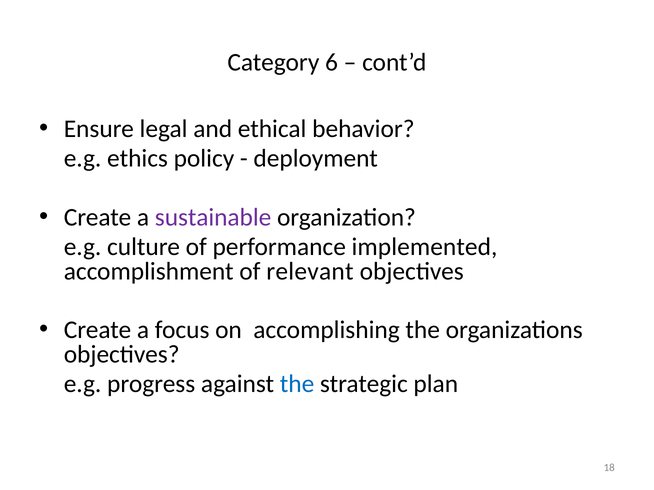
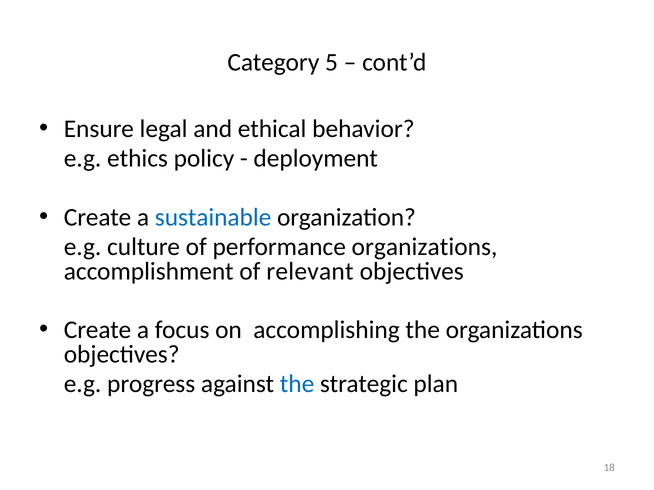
6: 6 -> 5
sustainable colour: purple -> blue
performance implemented: implemented -> organizations
